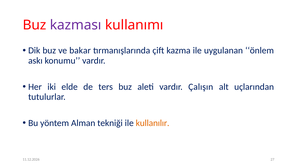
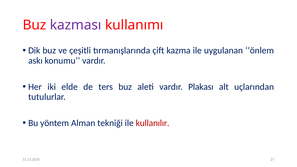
bakar: bakar -> çeşitli
Çalışın: Çalışın -> Plakası
kullanılır colour: orange -> red
